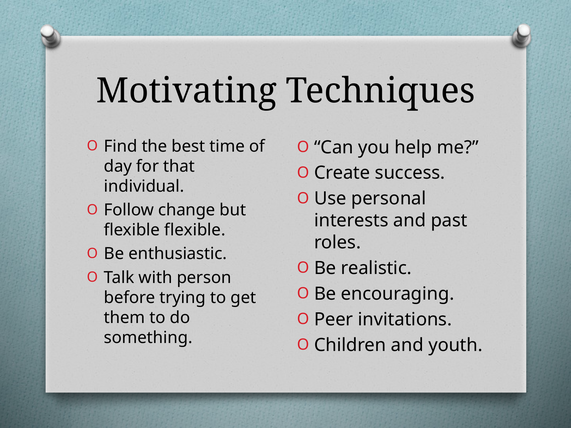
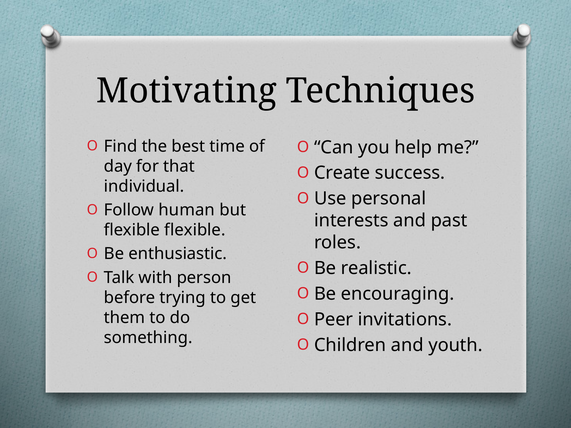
change: change -> human
